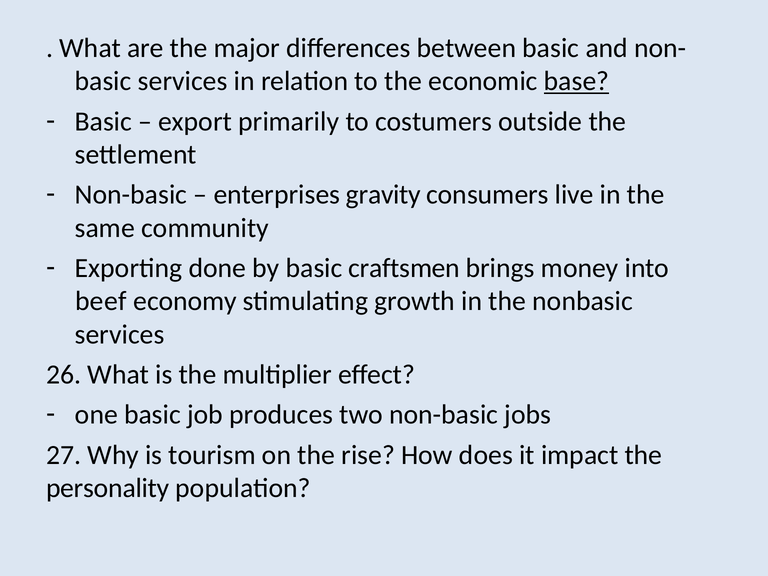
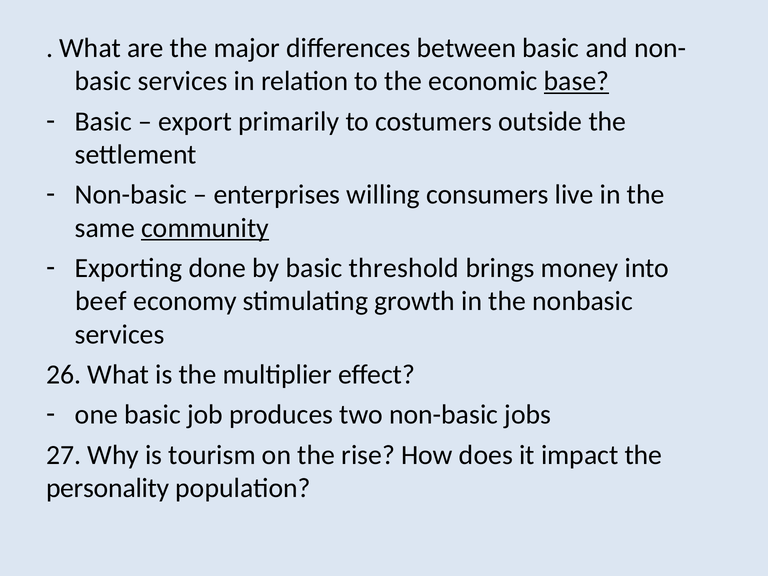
gravity: gravity -> willing
community underline: none -> present
craftsmen: craftsmen -> threshold
